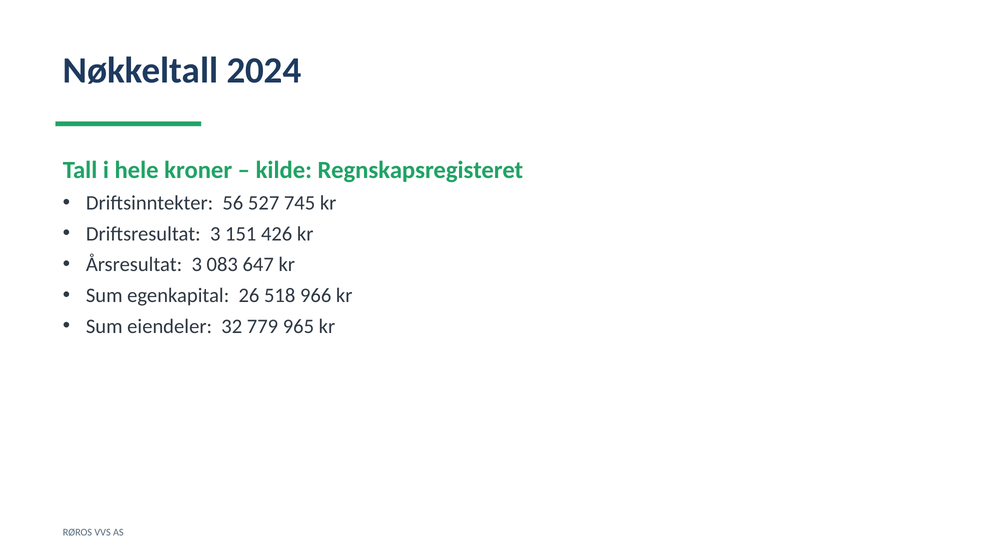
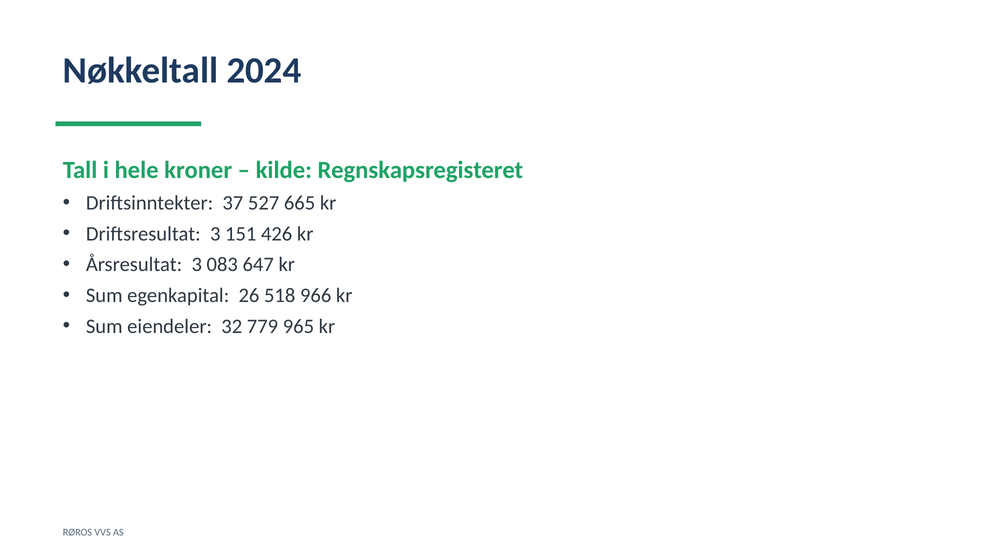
56: 56 -> 37
745: 745 -> 665
